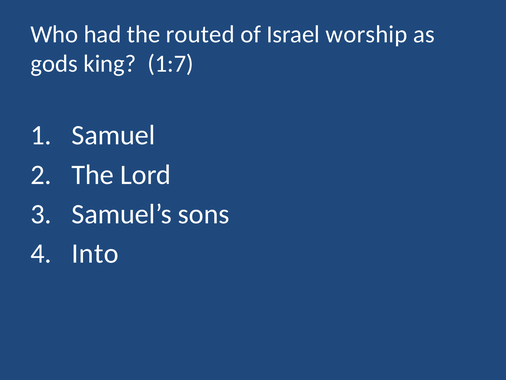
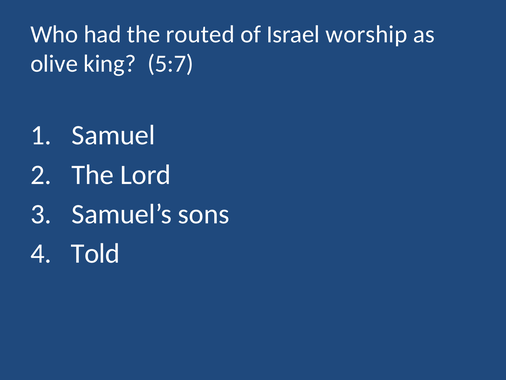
gods: gods -> olive
1:7: 1:7 -> 5:7
Into: Into -> Told
